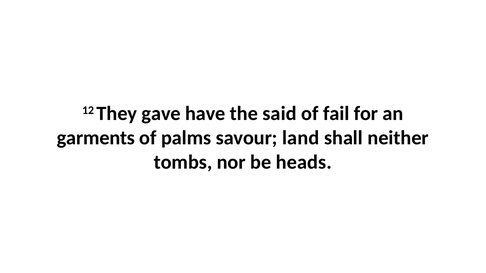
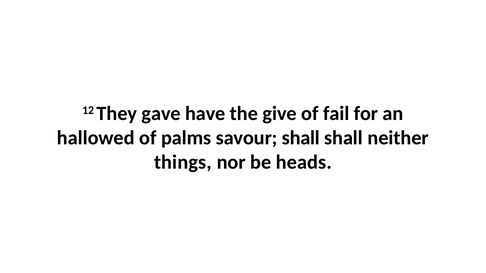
said: said -> give
garments: garments -> hallowed
savour land: land -> shall
tombs: tombs -> things
